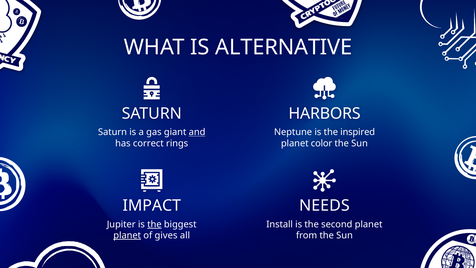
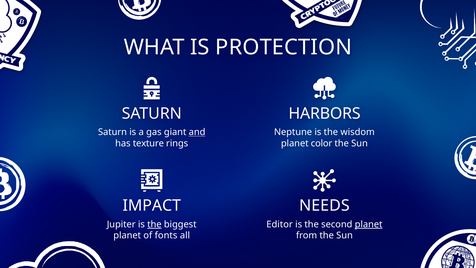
ALTERNATIVE: ALTERNATIVE -> PROTECTION
inspired: inspired -> wisdom
correct: correct -> texture
Install: Install -> Editor
planet at (369, 224) underline: none -> present
planet at (127, 235) underline: present -> none
gives: gives -> fonts
